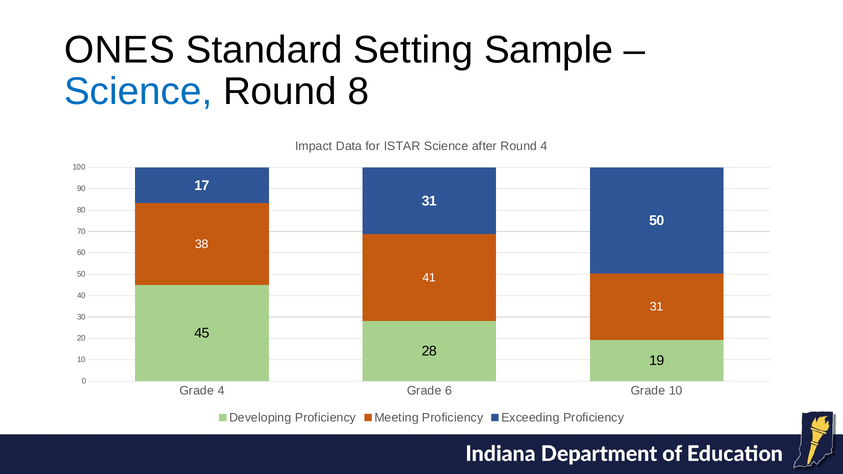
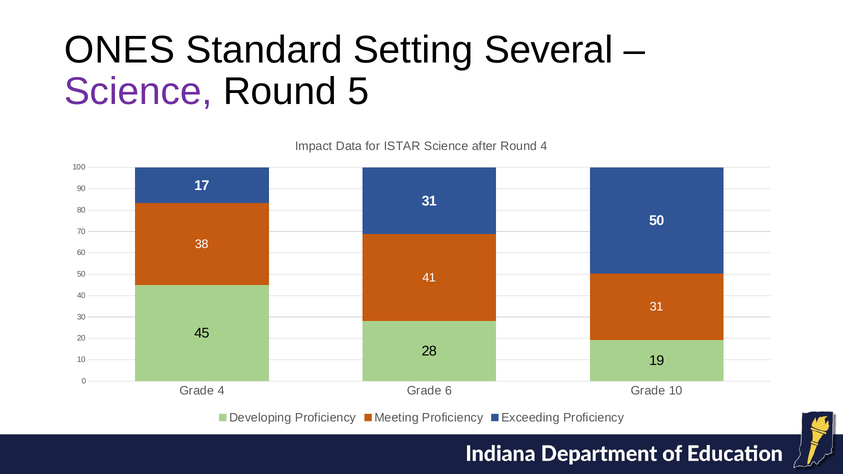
Sample: Sample -> Several
Science at (138, 92) colour: blue -> purple
8: 8 -> 5
